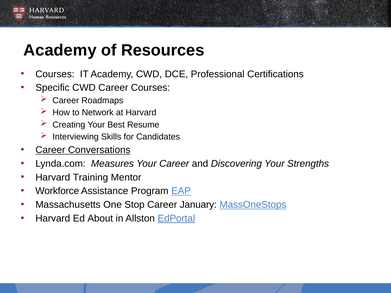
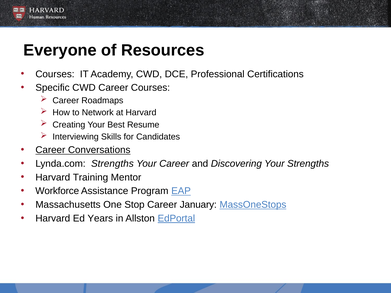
Academy at (60, 50): Academy -> Everyone
Lynda.com Measures: Measures -> Strengths
About: About -> Years
